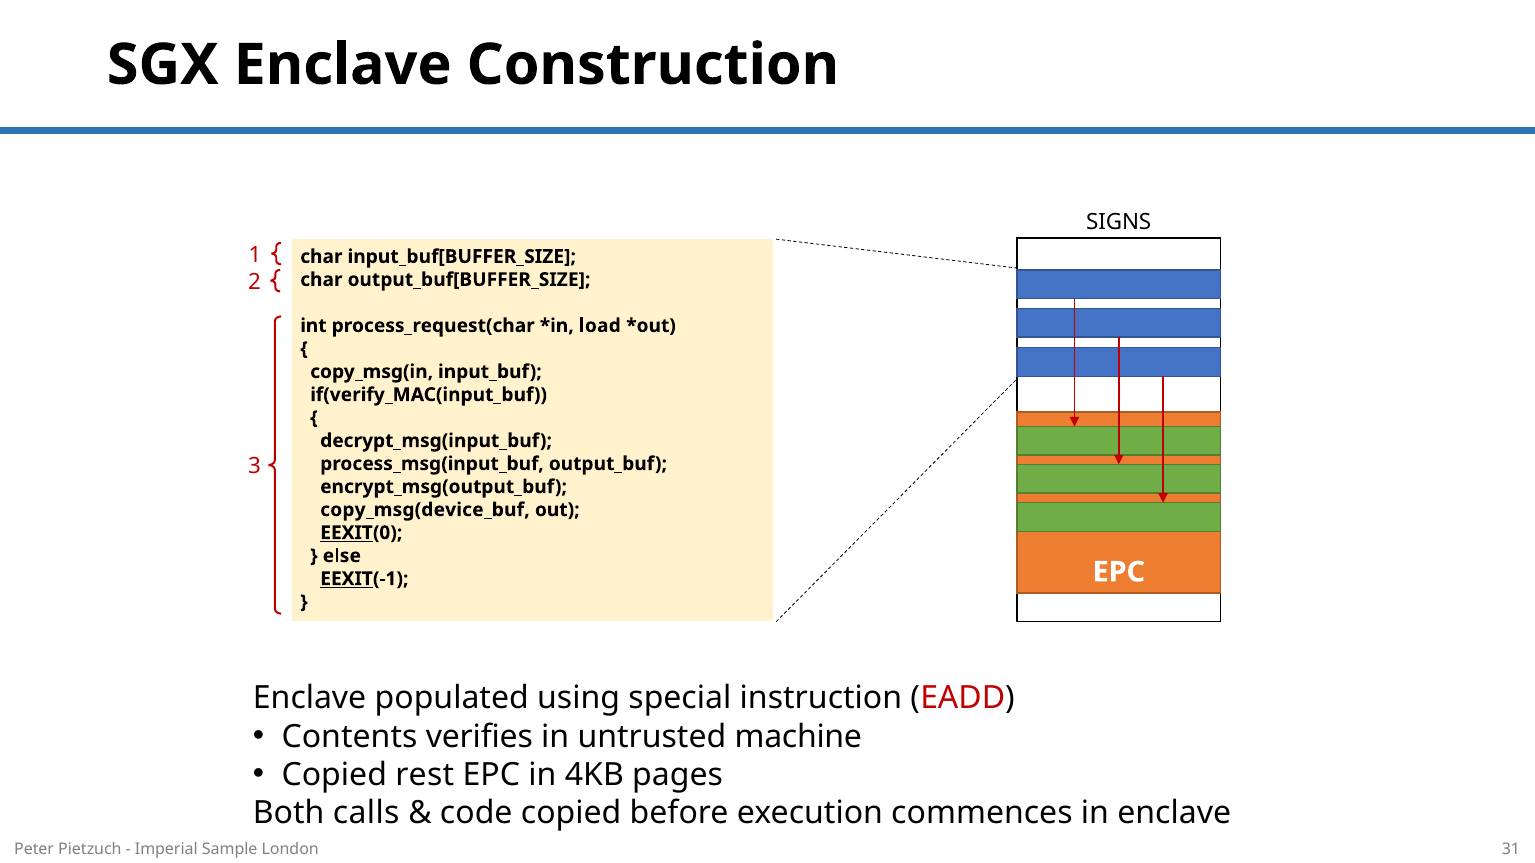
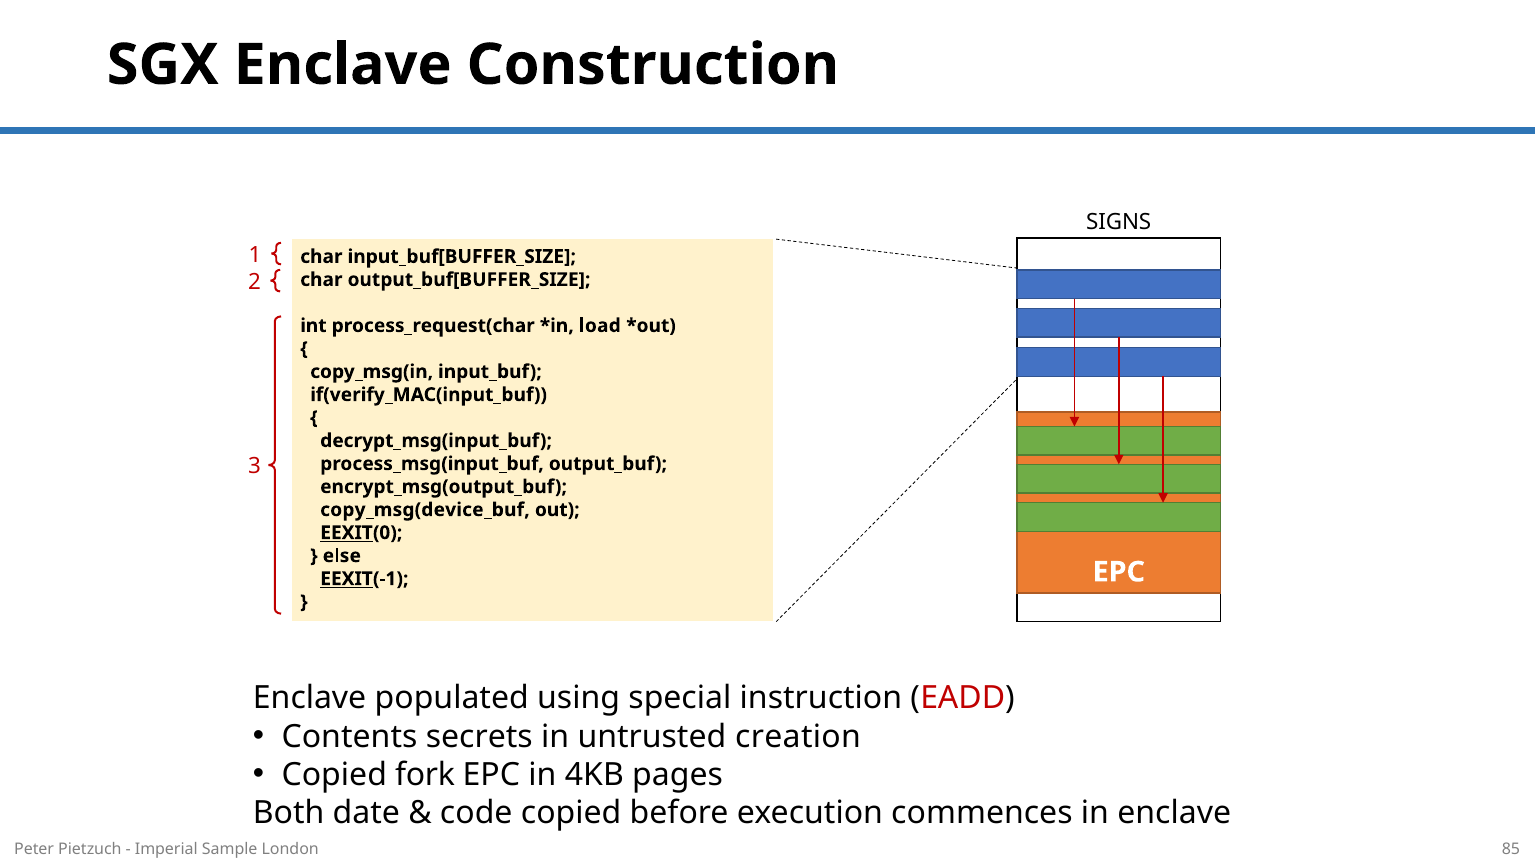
verifies: verifies -> secrets
machine: machine -> creation
rest: rest -> fork
calls: calls -> date
31: 31 -> 85
